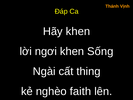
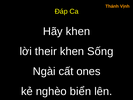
ngơi: ngơi -> their
thing: thing -> ones
faith: faith -> biển
